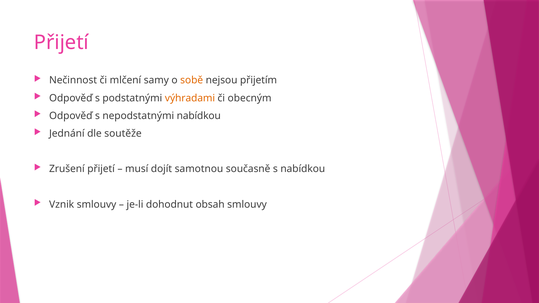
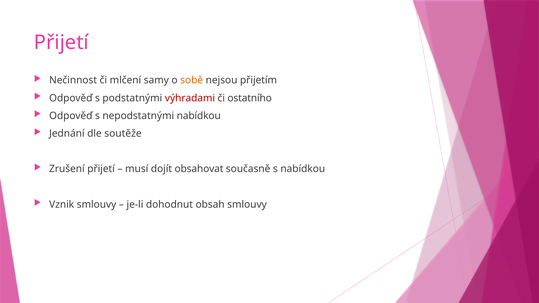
výhradami colour: orange -> red
obecným: obecným -> ostatního
samotnou: samotnou -> obsahovat
